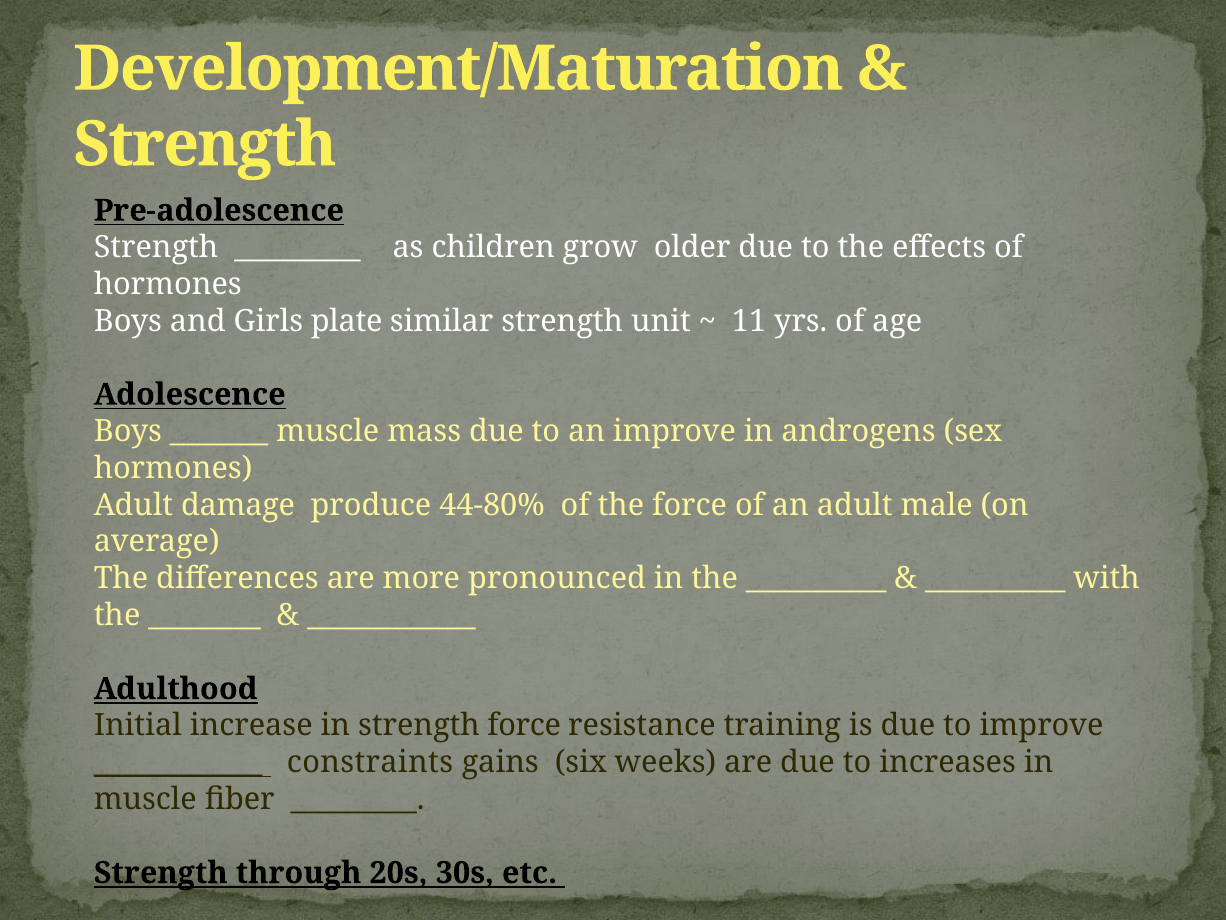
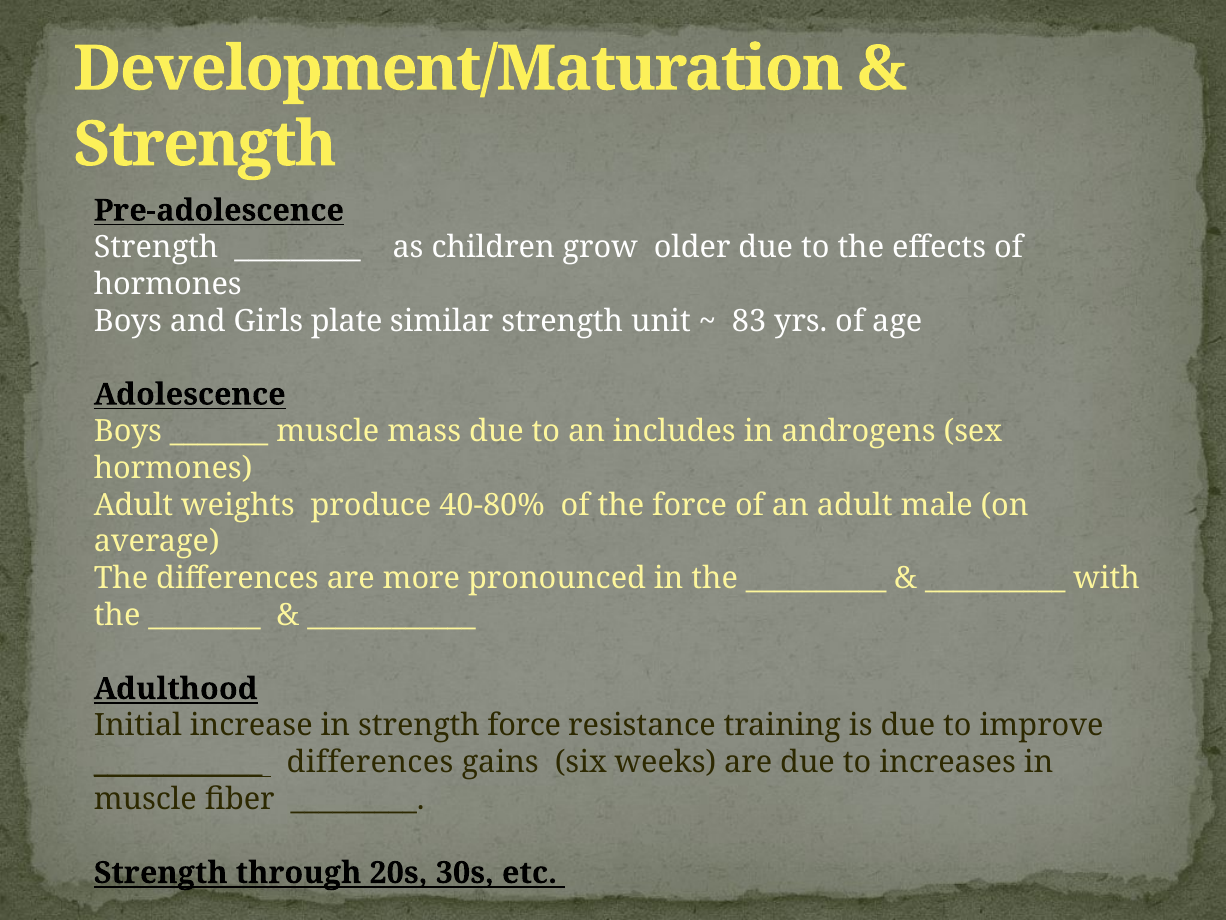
11: 11 -> 83
an improve: improve -> includes
damage: damage -> weights
44-80%: 44-80% -> 40-80%
constraints at (370, 762): constraints -> differences
